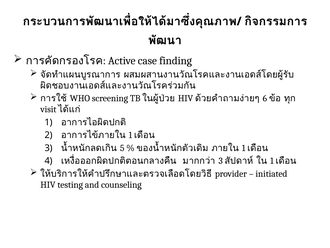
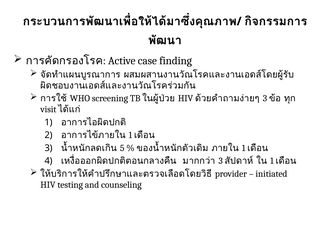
6 at (265, 98): 6 -> 3
